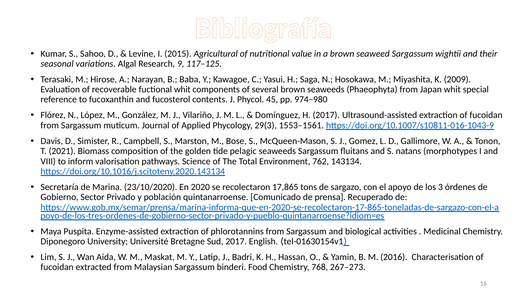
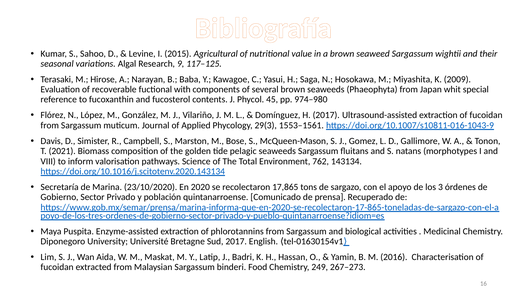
fuctional whit: whit -> with
768: 768 -> 249
